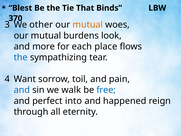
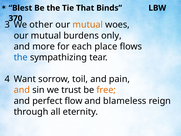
look: look -> only
and at (22, 90) colour: blue -> orange
walk: walk -> trust
free colour: blue -> orange
into: into -> flow
happened: happened -> blameless
